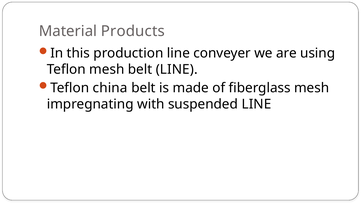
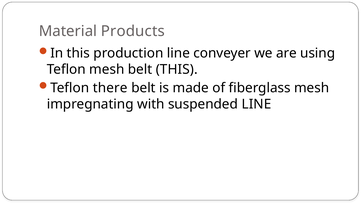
belt LINE: LINE -> THIS
china: china -> there
